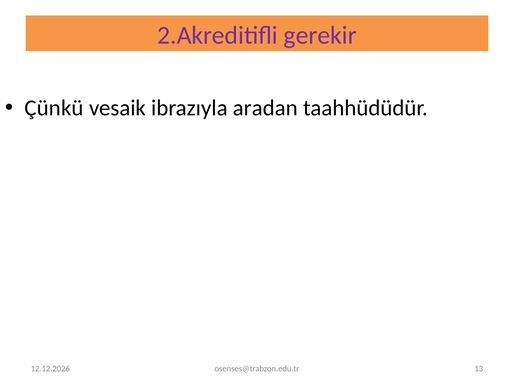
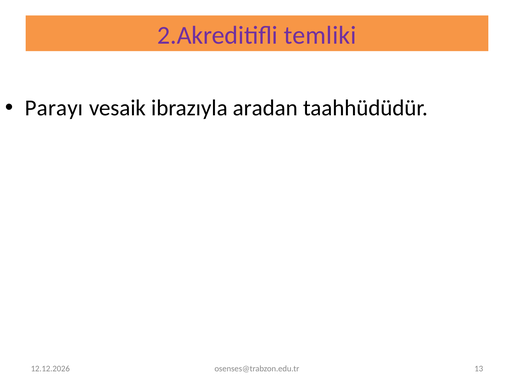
gerekir: gerekir -> temliki
Çünkü: Çünkü -> Parayı
